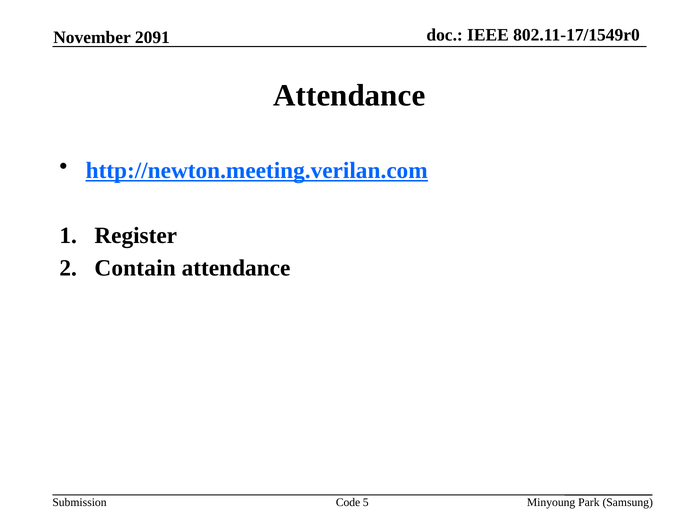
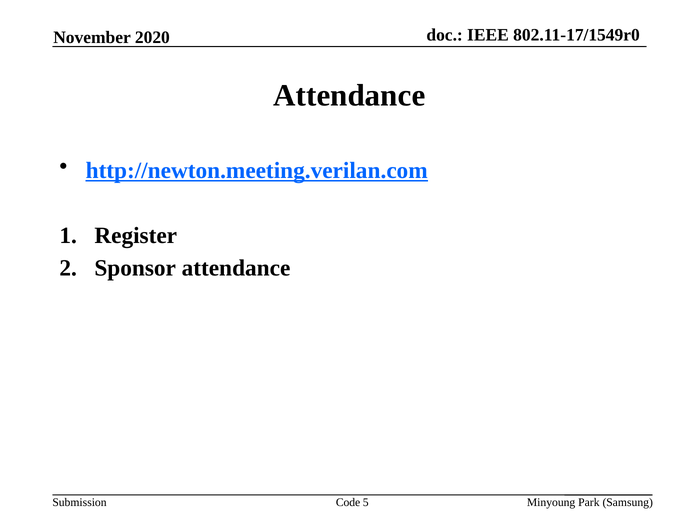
2091: 2091 -> 2020
Contain: Contain -> Sponsor
